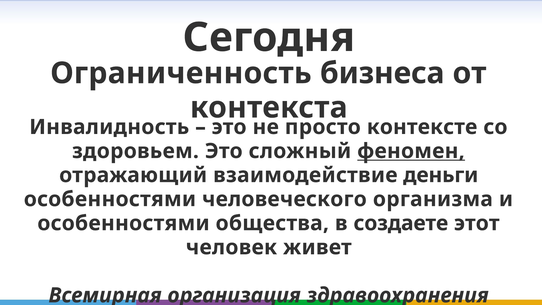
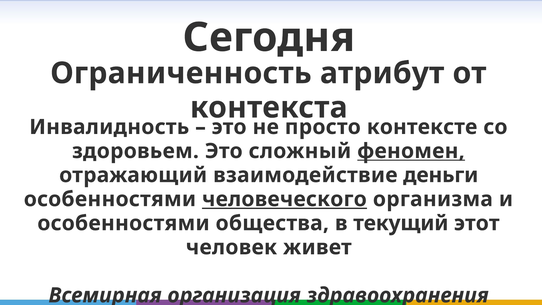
бизнеса: бизнеса -> атрибут
человеческого underline: none -> present
создаете: создаете -> текущий
